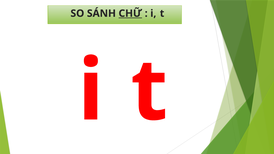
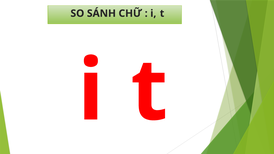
CHỮ underline: present -> none
